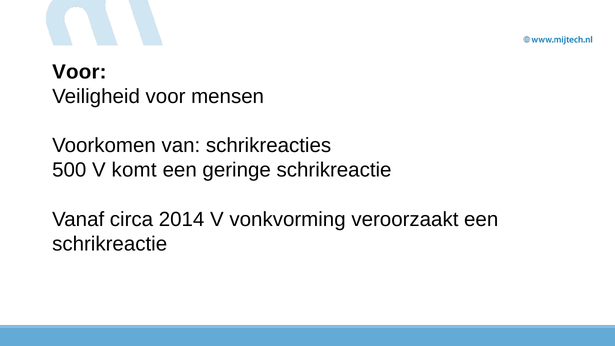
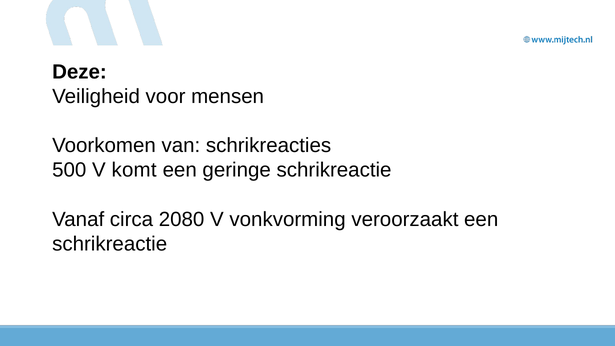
Voor at (79, 72): Voor -> Deze
2014: 2014 -> 2080
